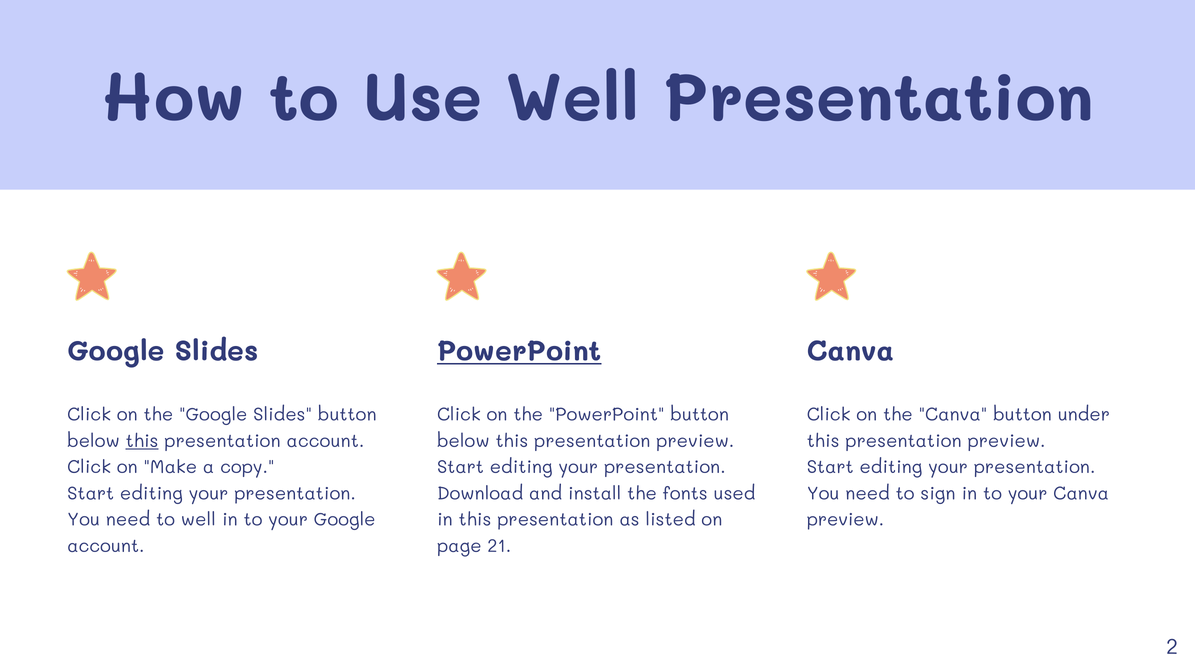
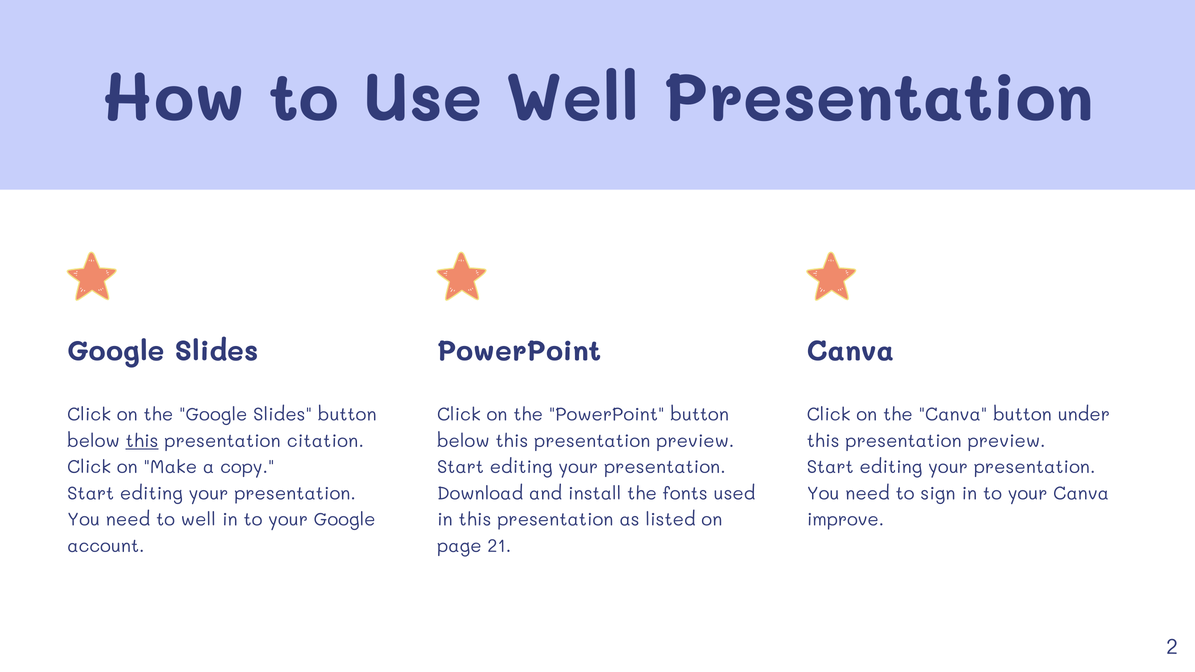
PowerPoint at (519, 352) underline: present -> none
presentation account: account -> citation
preview at (845, 520): preview -> improve
